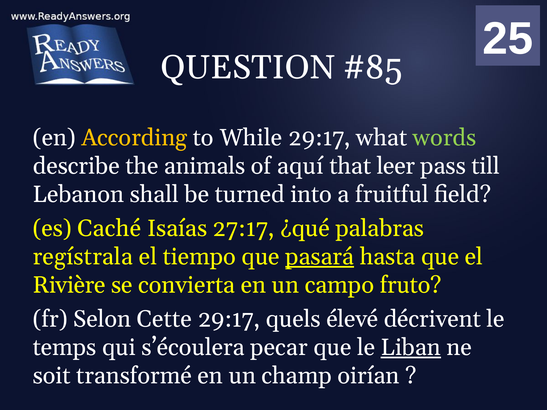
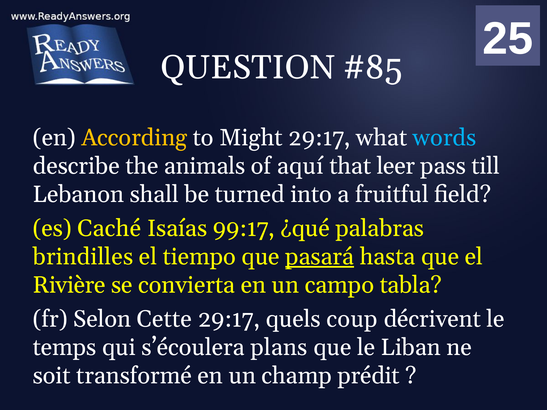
While: While -> Might
words colour: light green -> light blue
27:17: 27:17 -> 99:17
regístrala: regístrala -> brindilles
fruto: fruto -> tabla
élevé: élevé -> coup
pecar: pecar -> plans
Liban underline: present -> none
oirían: oirían -> prédit
